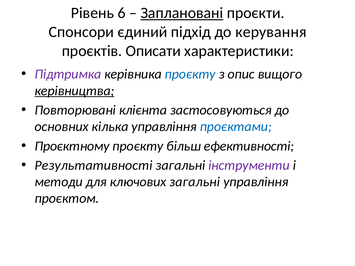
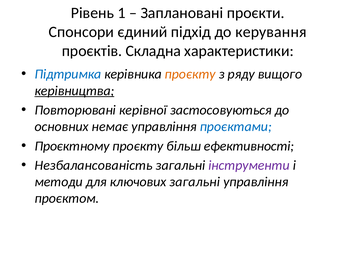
6: 6 -> 1
Заплановані underline: present -> none
Описати: Описати -> Складна
Підтримка colour: purple -> blue
проєкту at (190, 74) colour: blue -> orange
опис: опис -> ряду
клієнта: клієнта -> керівної
кілька: кілька -> немає
Результативності: Результативності -> Незбалансованість
